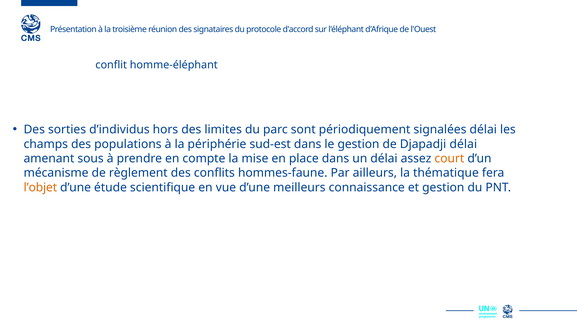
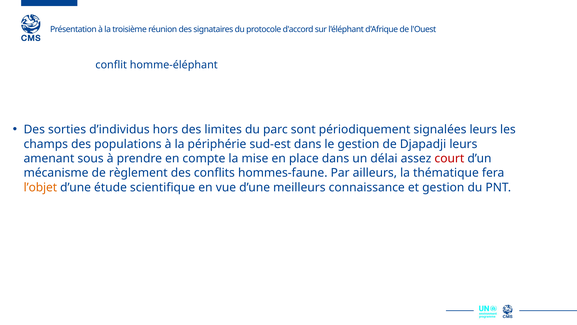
signalées délai: délai -> leurs
Djapadji délai: délai -> leurs
court colour: orange -> red
